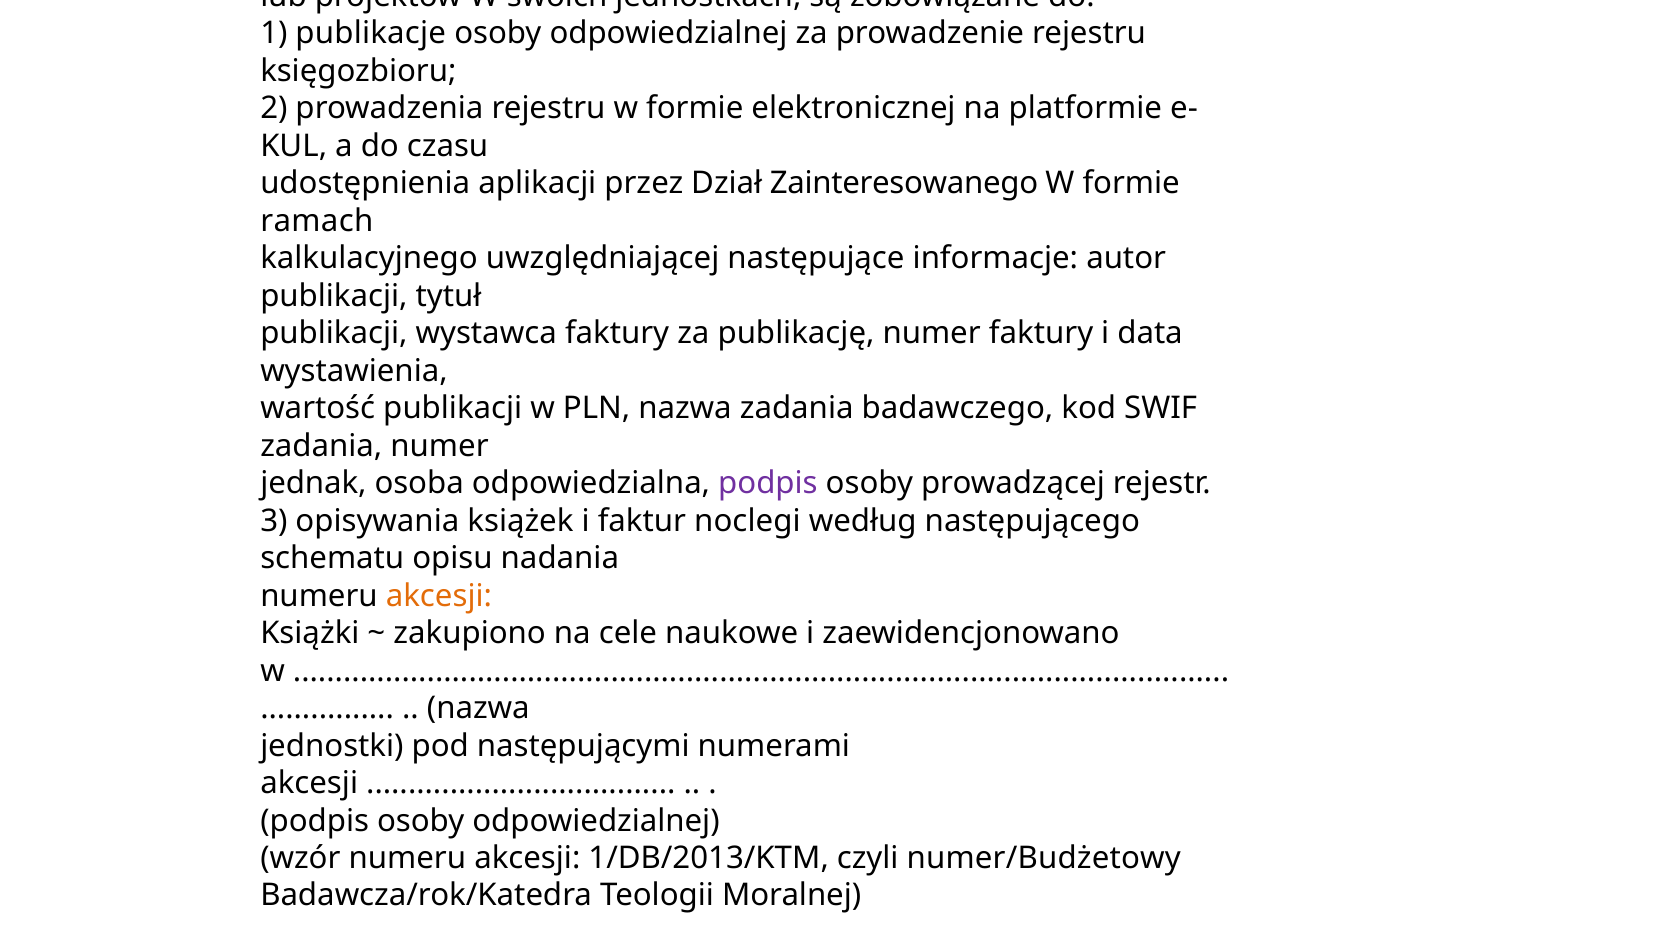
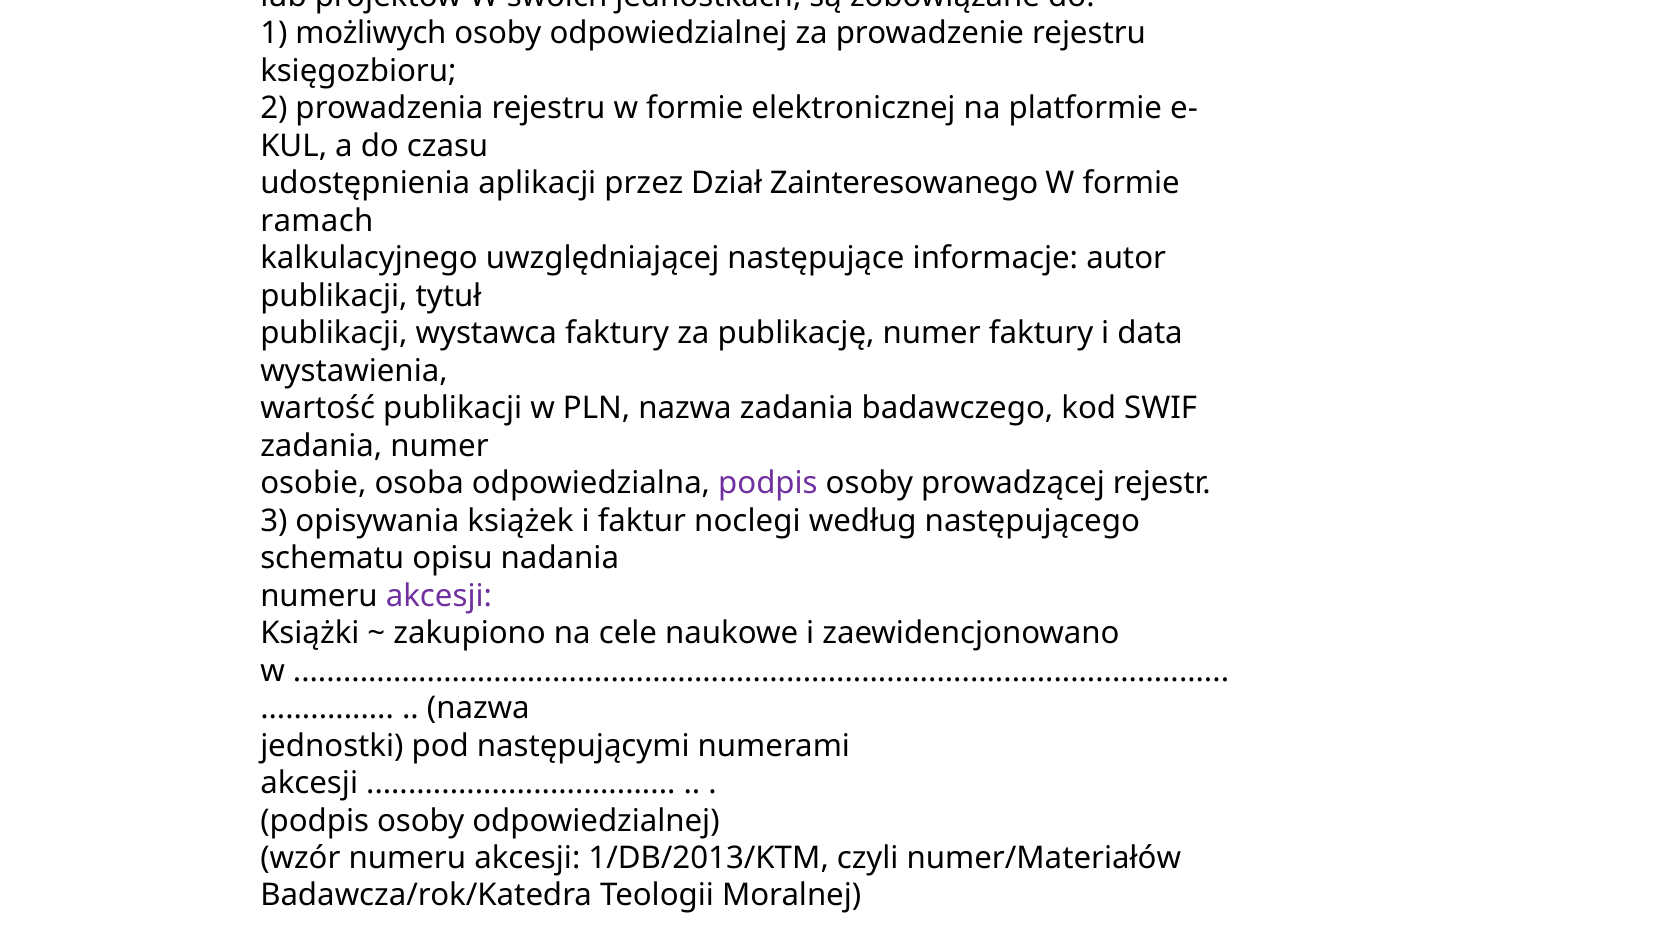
publikacje: publikacje -> możliwych
jednak: jednak -> osobie
akcesji at (439, 596) colour: orange -> purple
numer/Budżetowy: numer/Budżetowy -> numer/Materiałów
